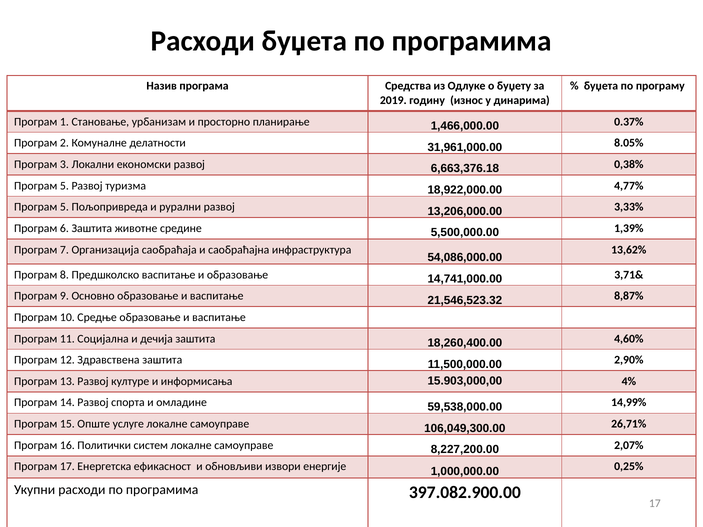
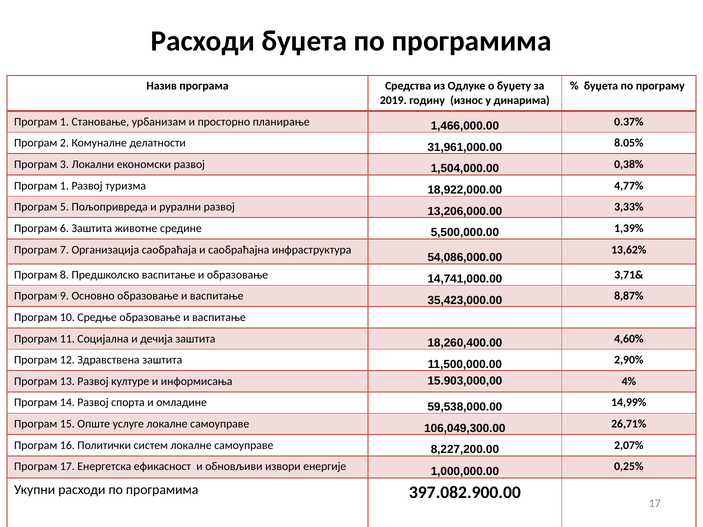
6,663,376.18: 6,663,376.18 -> 1,504,000.00
5 at (64, 186): 5 -> 1
21,546,523.32: 21,546,523.32 -> 35,423,000.00
